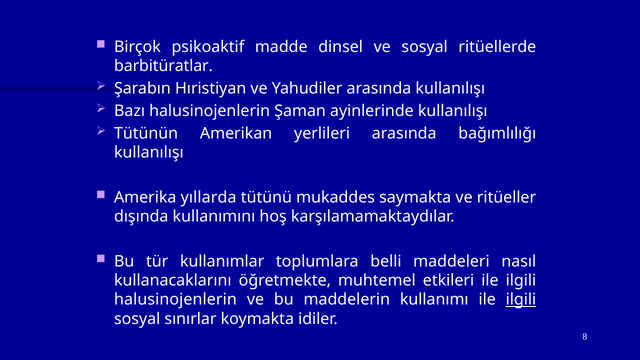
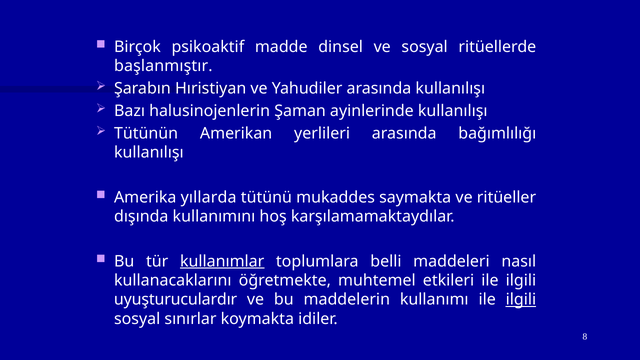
barbitüratlar: barbitüratlar -> başlanmıştır
kullanımlar underline: none -> present
halusinojenlerin at (175, 300): halusinojenlerin -> uyuşturuculardır
